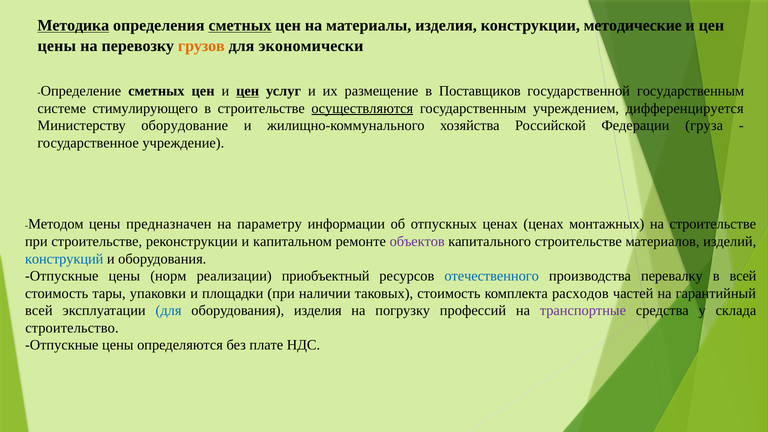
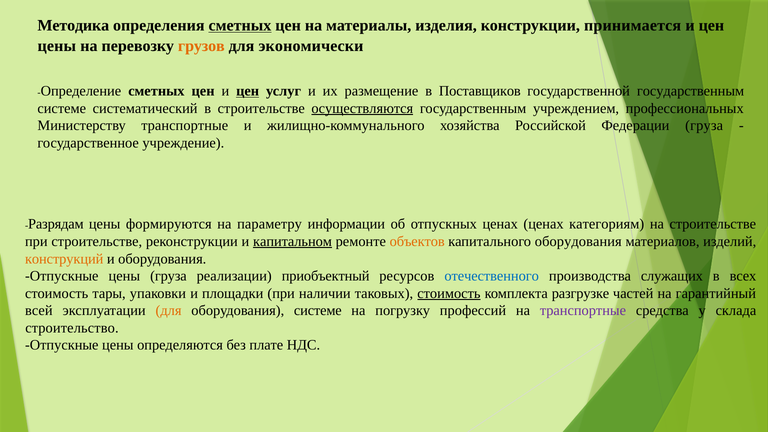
Методика underline: present -> none
методические: методические -> принимается
стимулирующего: стимулирующего -> систематический
дифференцируется: дифференцируется -> профессиональных
Министерству оборудование: оборудование -> транспортные
Методом: Методом -> Разрядам
предназначен: предназначен -> формируются
монтажных: монтажных -> категориям
капитальном underline: none -> present
объектов colour: purple -> orange
капитального строительстве: строительстве -> оборудования
конструкций colour: blue -> orange
цены норм: норм -> груза
перевалку: перевалку -> служащих
в всей: всей -> всех
стоимость at (449, 293) underline: none -> present
расходов: расходов -> разгрузке
для at (169, 311) colour: blue -> orange
оборудования изделия: изделия -> системе
